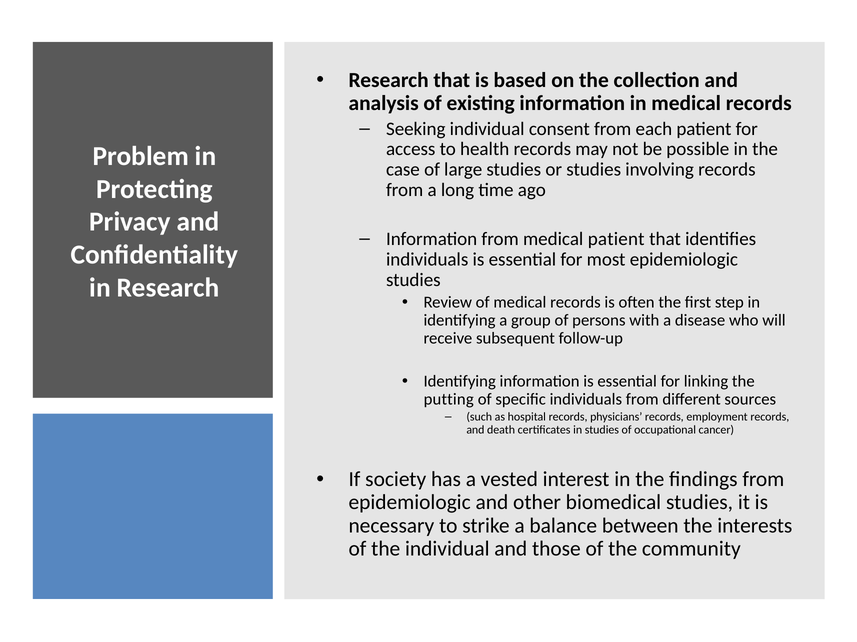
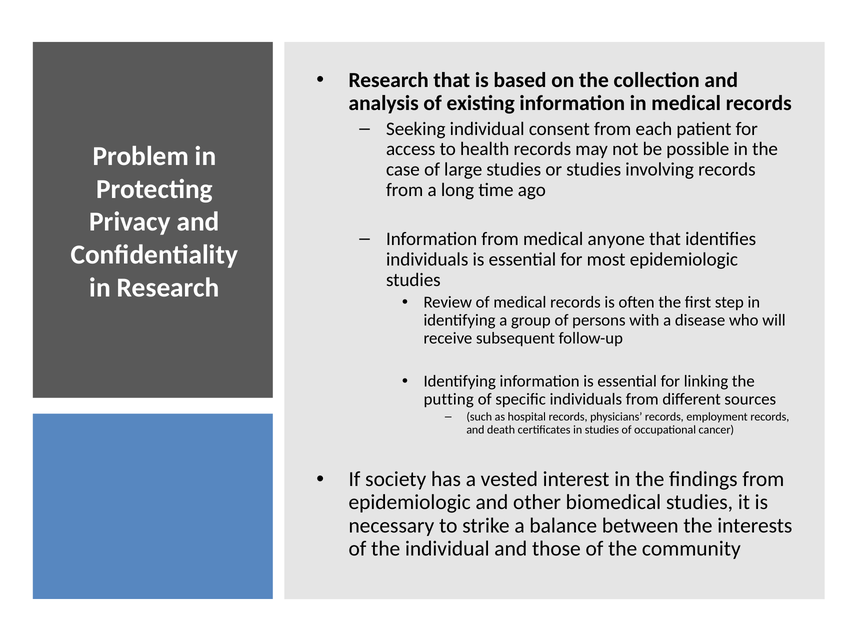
medical patient: patient -> anyone
